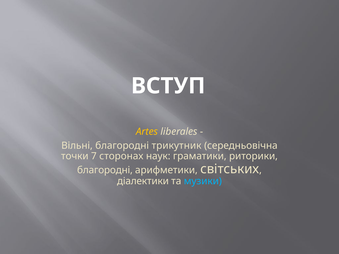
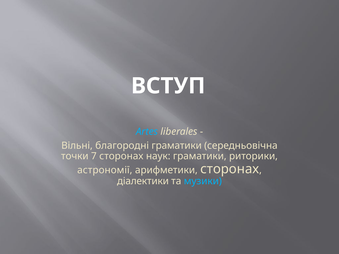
Artes colour: yellow -> light blue
благородні трикутник: трикутник -> граматики
благородні at (105, 170): благородні -> астрономії
арифметики світських: світських -> сторонах
